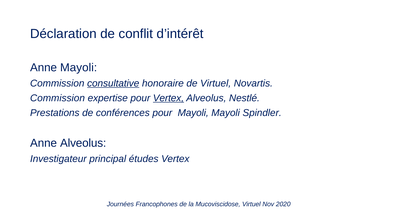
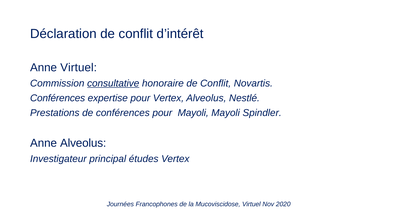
Anne Mayoli: Mayoli -> Virtuel
honoraire de Virtuel: Virtuel -> Conflit
Commission at (58, 98): Commission -> Conférences
Vertex at (168, 98) underline: present -> none
